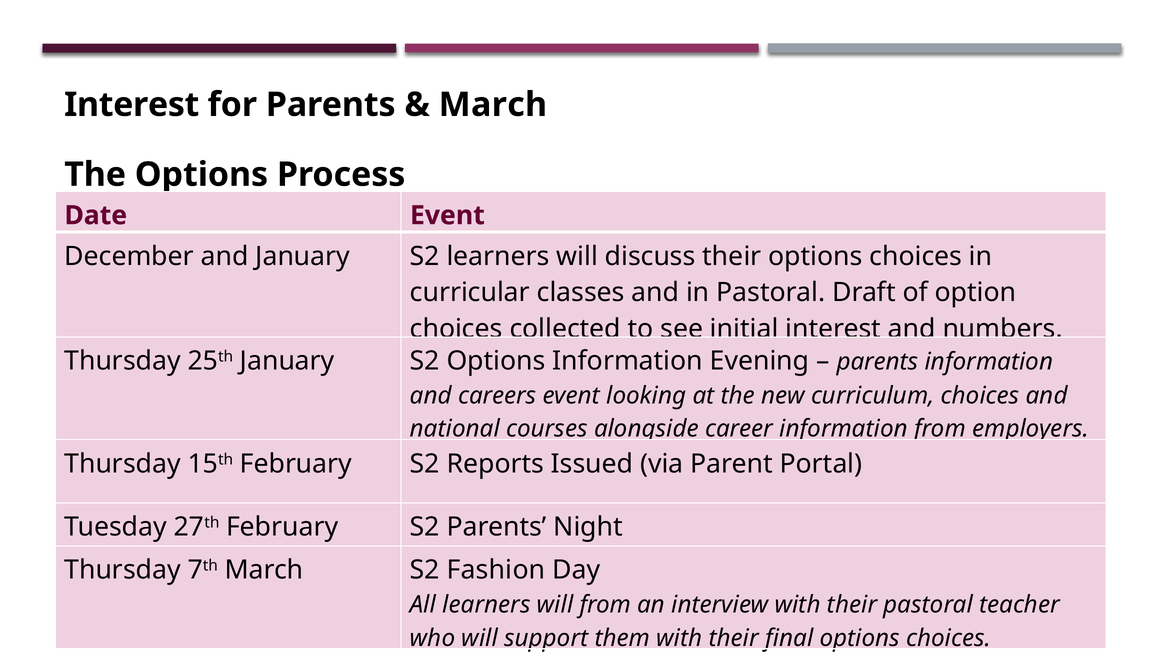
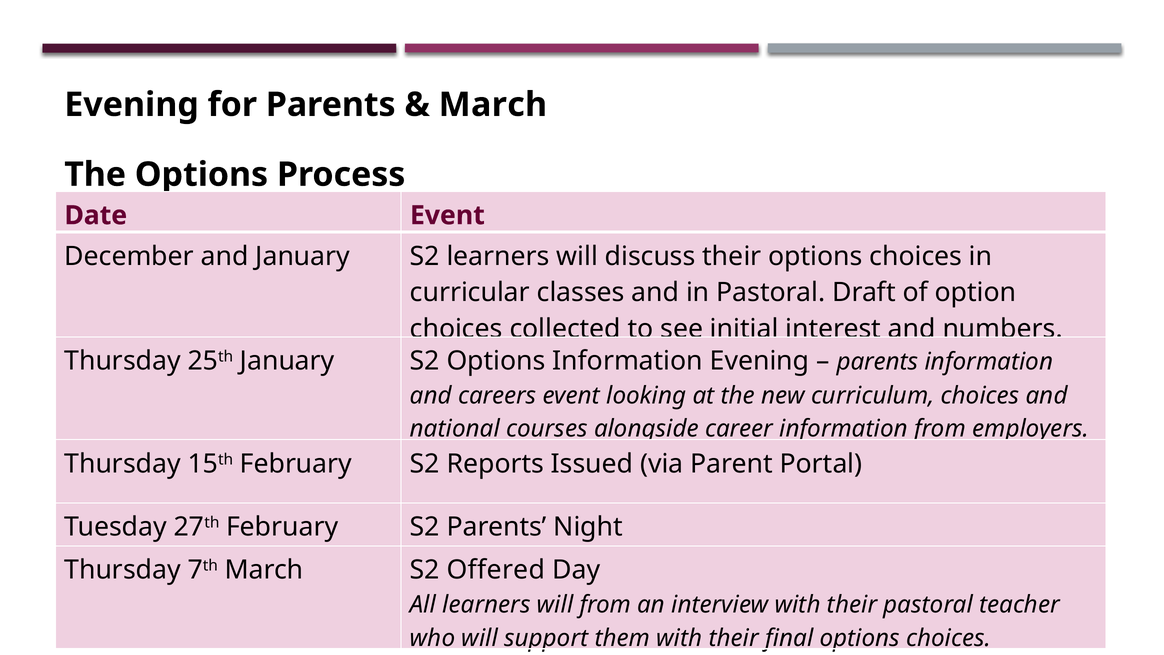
Interest at (132, 105): Interest -> Evening
Fashion: Fashion -> Offered
